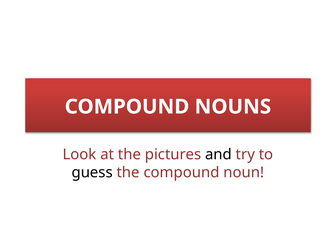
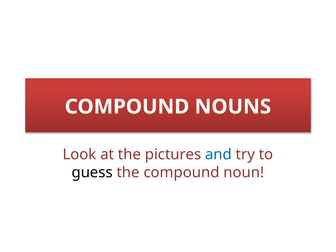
and colour: black -> blue
